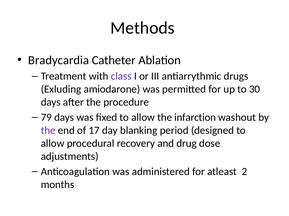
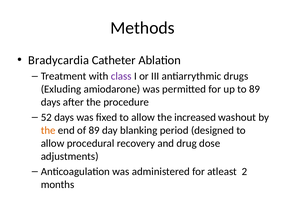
to 30: 30 -> 89
79: 79 -> 52
infarction: infarction -> increased
the at (48, 131) colour: purple -> orange
of 17: 17 -> 89
